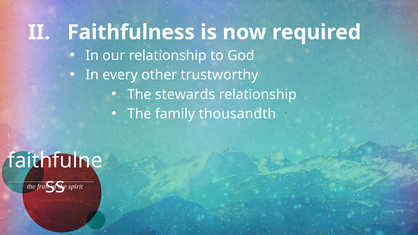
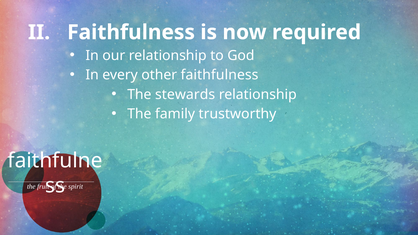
other trustworthy: trustworthy -> faithfulness
thousandth: thousandth -> trustworthy
